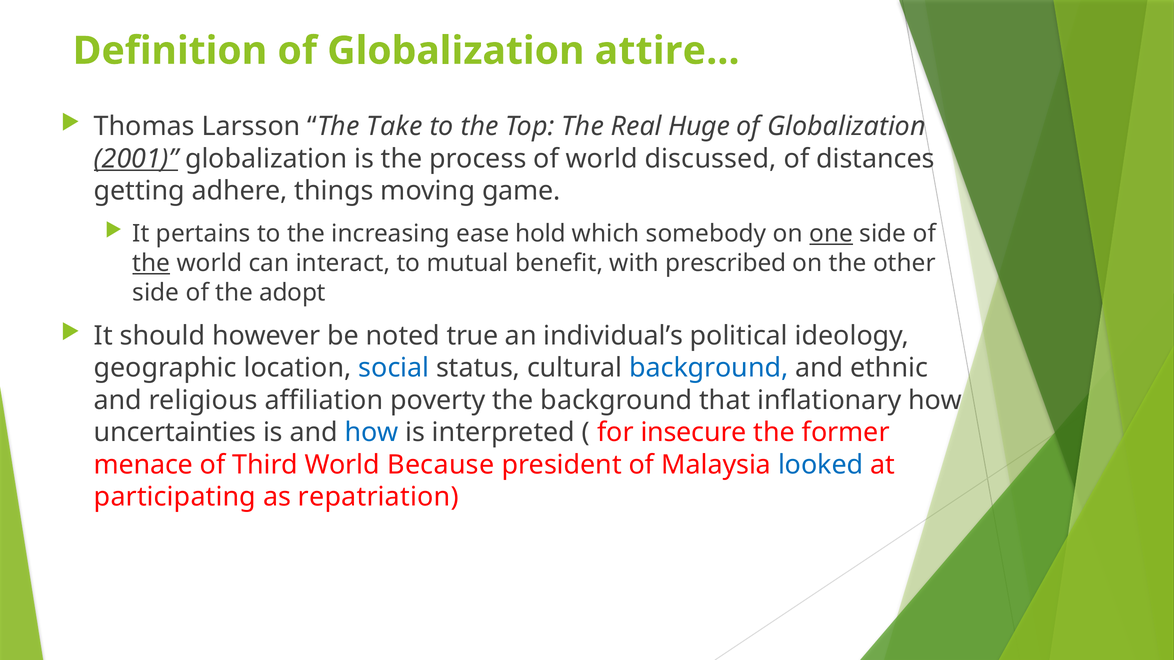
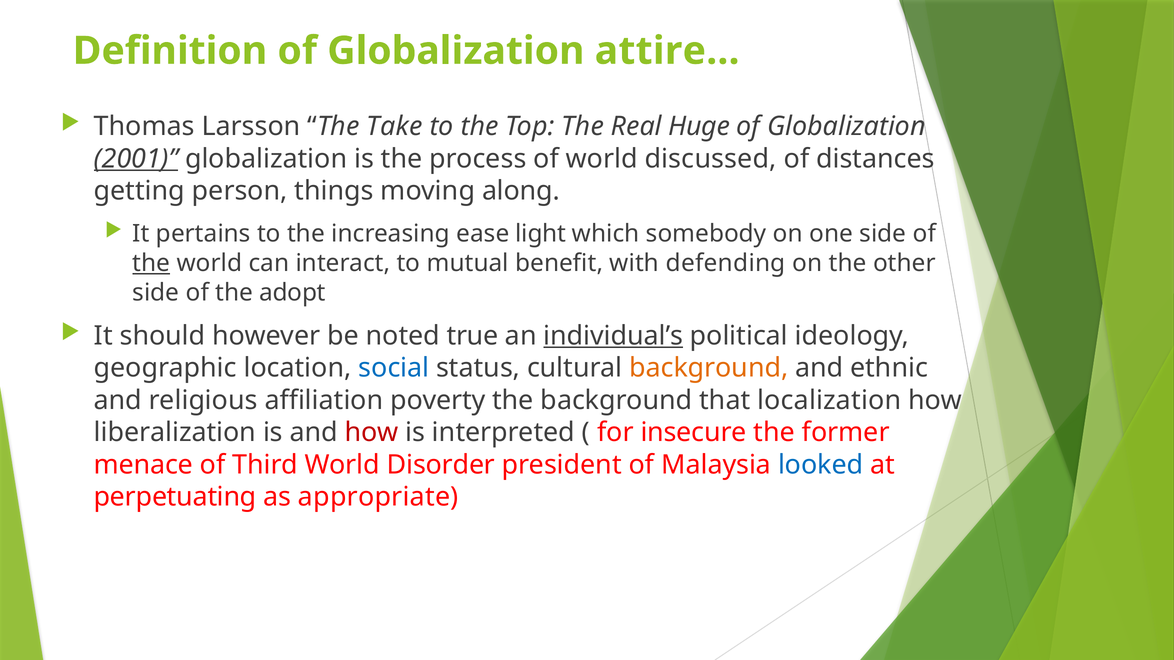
adhere: adhere -> person
game: game -> along
hold: hold -> light
one underline: present -> none
prescribed: prescribed -> defending
individual’s underline: none -> present
background at (709, 368) colour: blue -> orange
inflationary: inflationary -> localization
uncertainties: uncertainties -> liberalization
how at (372, 433) colour: blue -> red
Because: Because -> Disorder
participating: participating -> perpetuating
repatriation: repatriation -> appropriate
